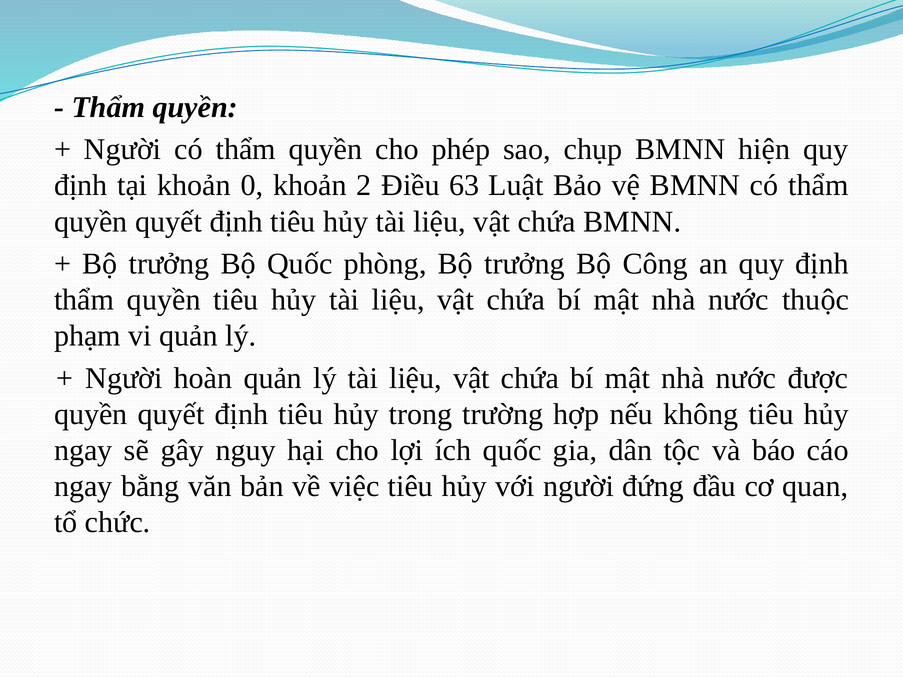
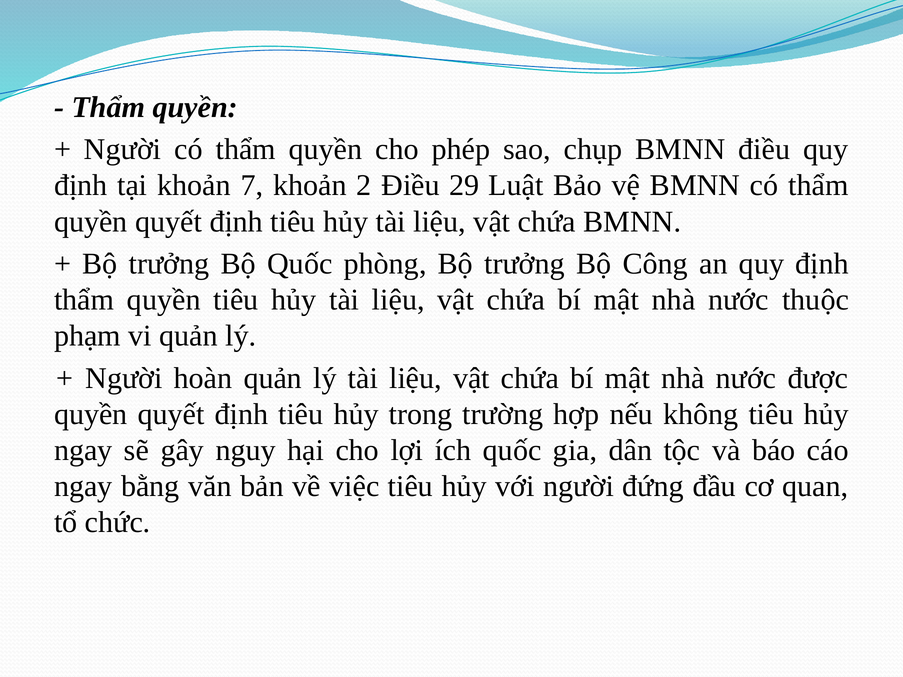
BMNN hiện: hiện -> điều
0: 0 -> 7
63: 63 -> 29
